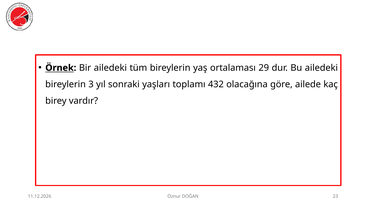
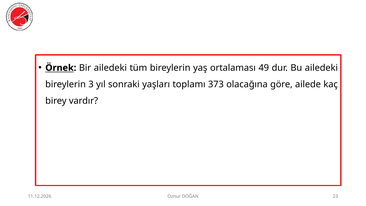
29: 29 -> 49
432: 432 -> 373
